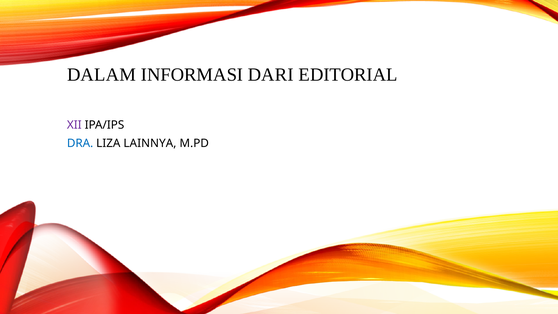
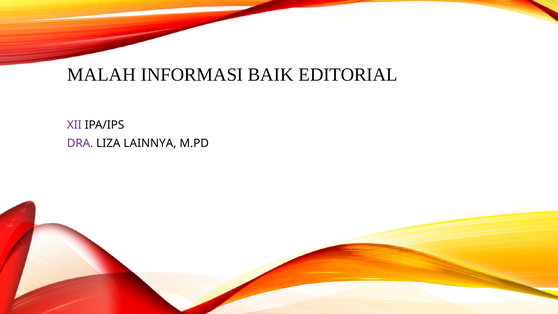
DALAM: DALAM -> MALAH
DARI: DARI -> BAIK
DRA colour: blue -> purple
